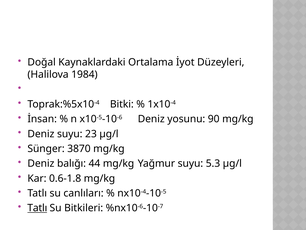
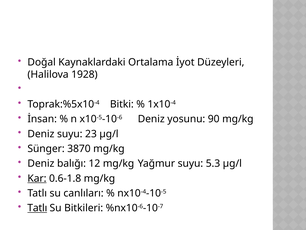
1984: 1984 -> 1928
44: 44 -> 12
Kar underline: none -> present
